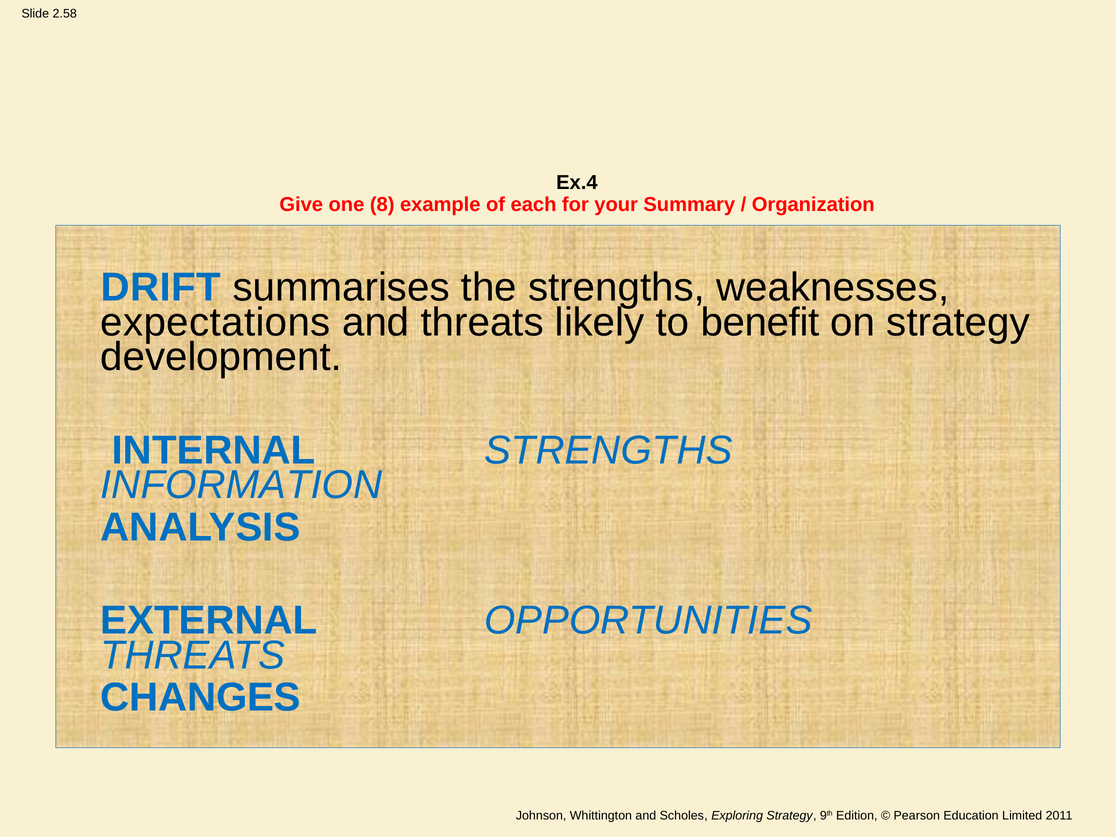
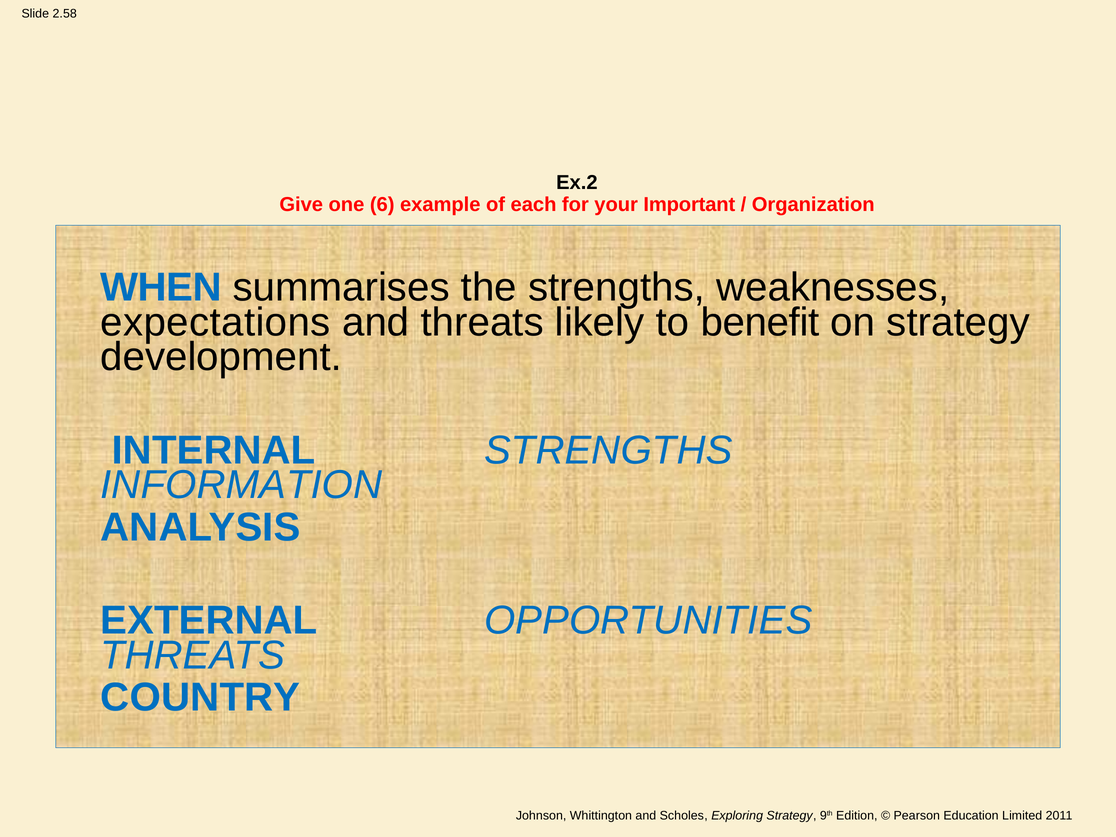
Ex.4: Ex.4 -> Ex.2
8: 8 -> 6
Summary: Summary -> Important
DRIFT: DRIFT -> WHEN
CHANGES: CHANGES -> COUNTRY
